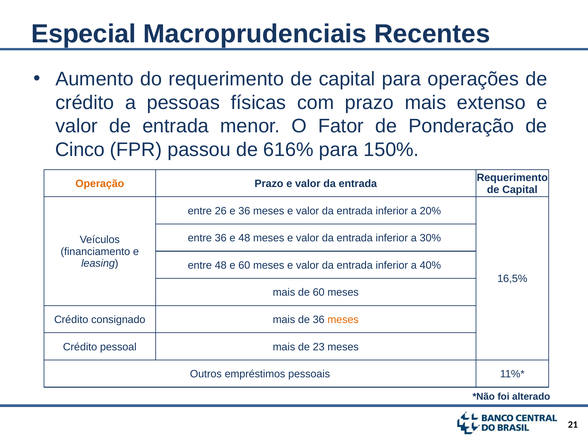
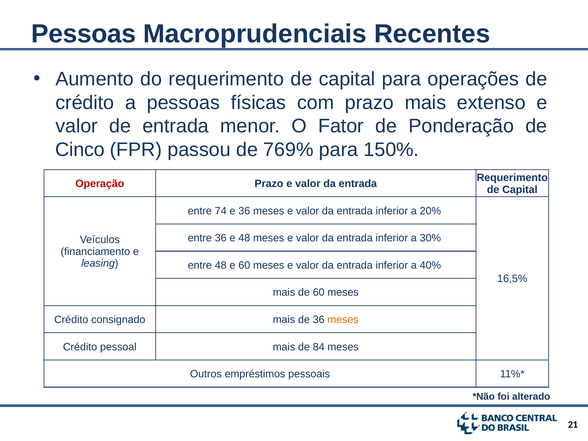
Especial at (84, 34): Especial -> Pessoas
616%: 616% -> 769%
Operação colour: orange -> red
26: 26 -> 74
23: 23 -> 84
